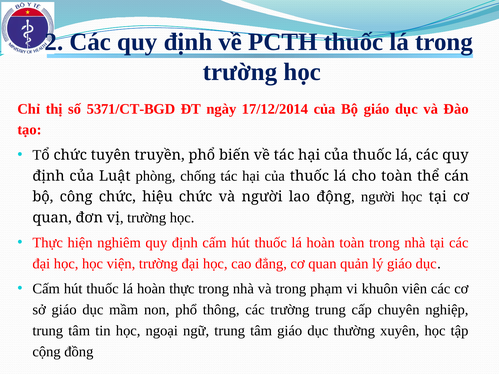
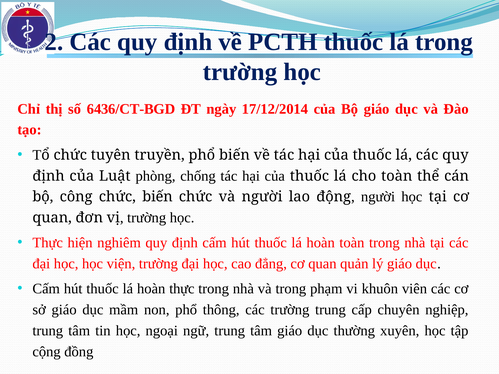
5371/CT-BGD: 5371/CT-BGD -> 6436/CT-BGD
chức hiệu: hiệu -> biến
